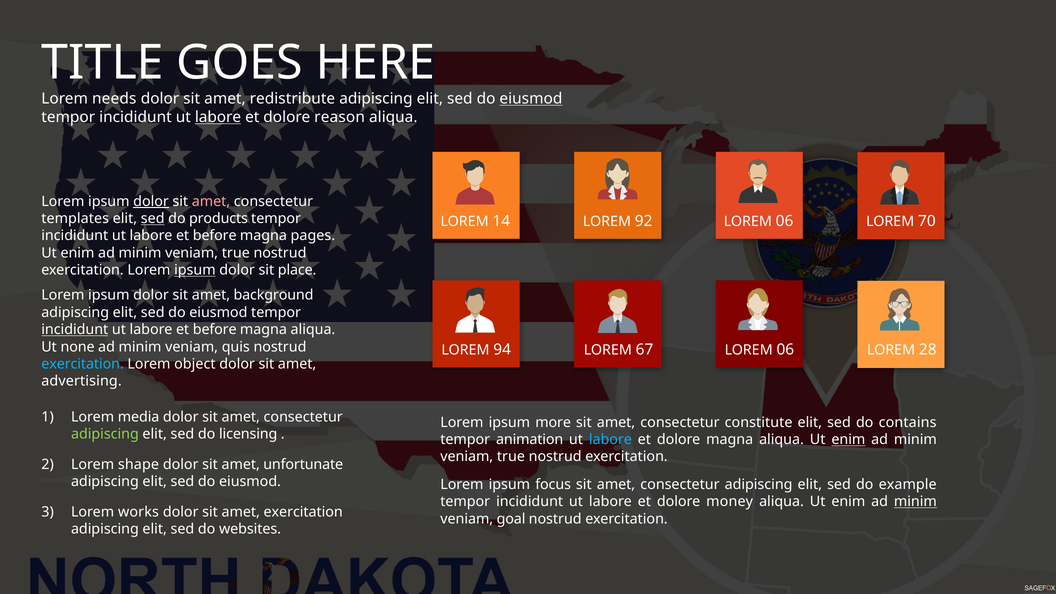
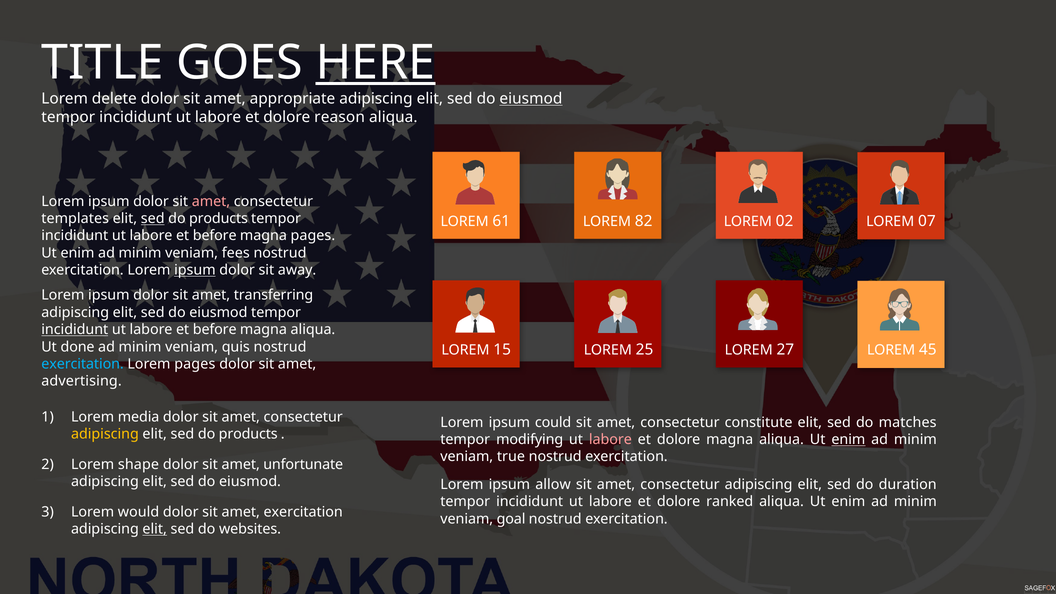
HERE underline: none -> present
needs: needs -> delete
redistribute: redistribute -> appropriate
labore at (218, 117) underline: present -> none
dolor at (151, 201) underline: present -> none
14: 14 -> 61
92: 92 -> 82
06 at (785, 221): 06 -> 02
70: 70 -> 07
true at (236, 253): true -> fees
place: place -> away
background: background -> transferring
none: none -> done
94: 94 -> 15
67: 67 -> 25
06 at (785, 350): 06 -> 27
28: 28 -> 45
Lorem object: object -> pages
more: more -> could
contains: contains -> matches
adipiscing at (105, 434) colour: light green -> yellow
licensing at (248, 434): licensing -> products
animation: animation -> modifying
labore at (610, 440) colour: light blue -> pink
focus: focus -> allow
example: example -> duration
money: money -> ranked
minim at (915, 502) underline: present -> none
works: works -> would
elit at (155, 529) underline: none -> present
